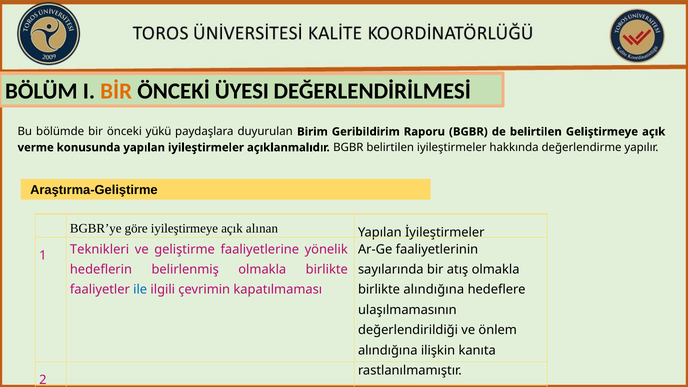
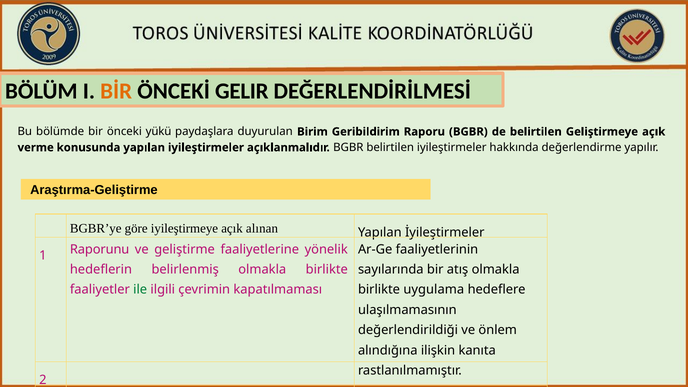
ÜYESI: ÜYESI -> GELIR
Teknikleri: Teknikleri -> Raporunu
ile colour: blue -> green
birlikte alındığına: alındığına -> uygulama
